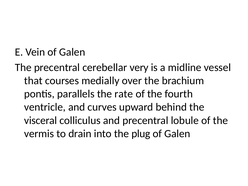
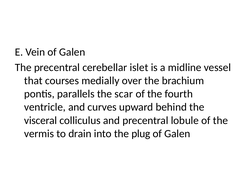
very: very -> islet
rate: rate -> scar
